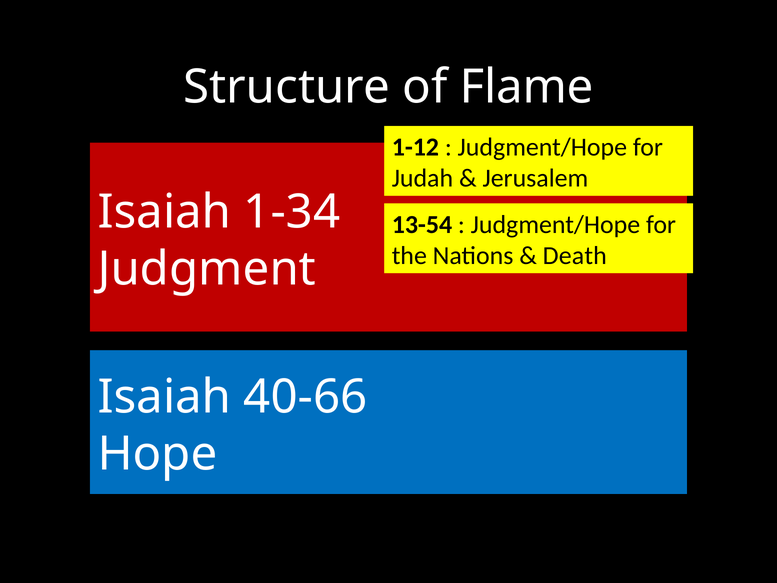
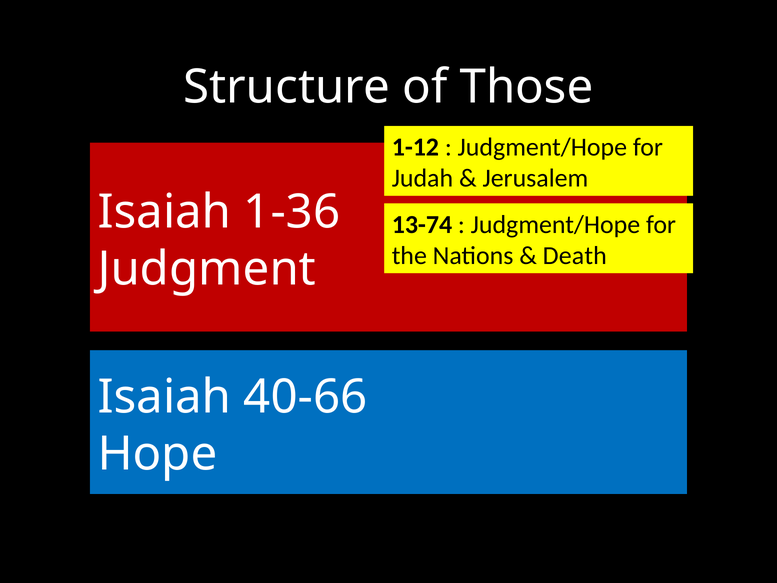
Flame: Flame -> Those
1-34: 1-34 -> 1-36
13-54: 13-54 -> 13-74
